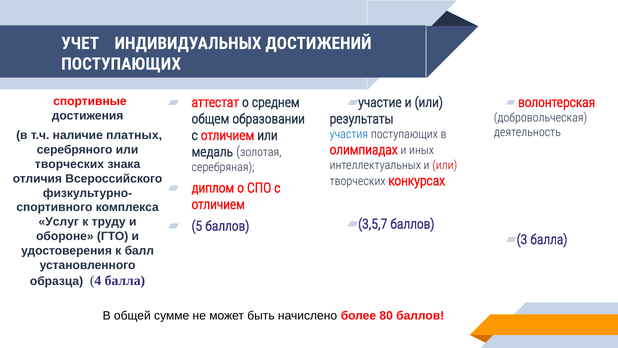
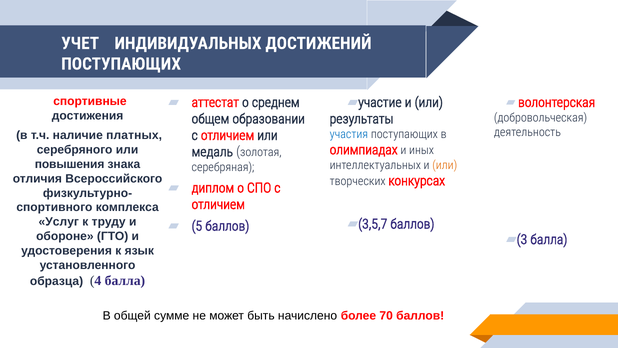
творческих at (69, 164): творческих -> повышения
или at (445, 165) colour: red -> orange
балл: балл -> язык
80: 80 -> 70
